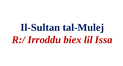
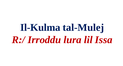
Il-Sultan: Il-Sultan -> Il-Kulma
biex: biex -> lura
